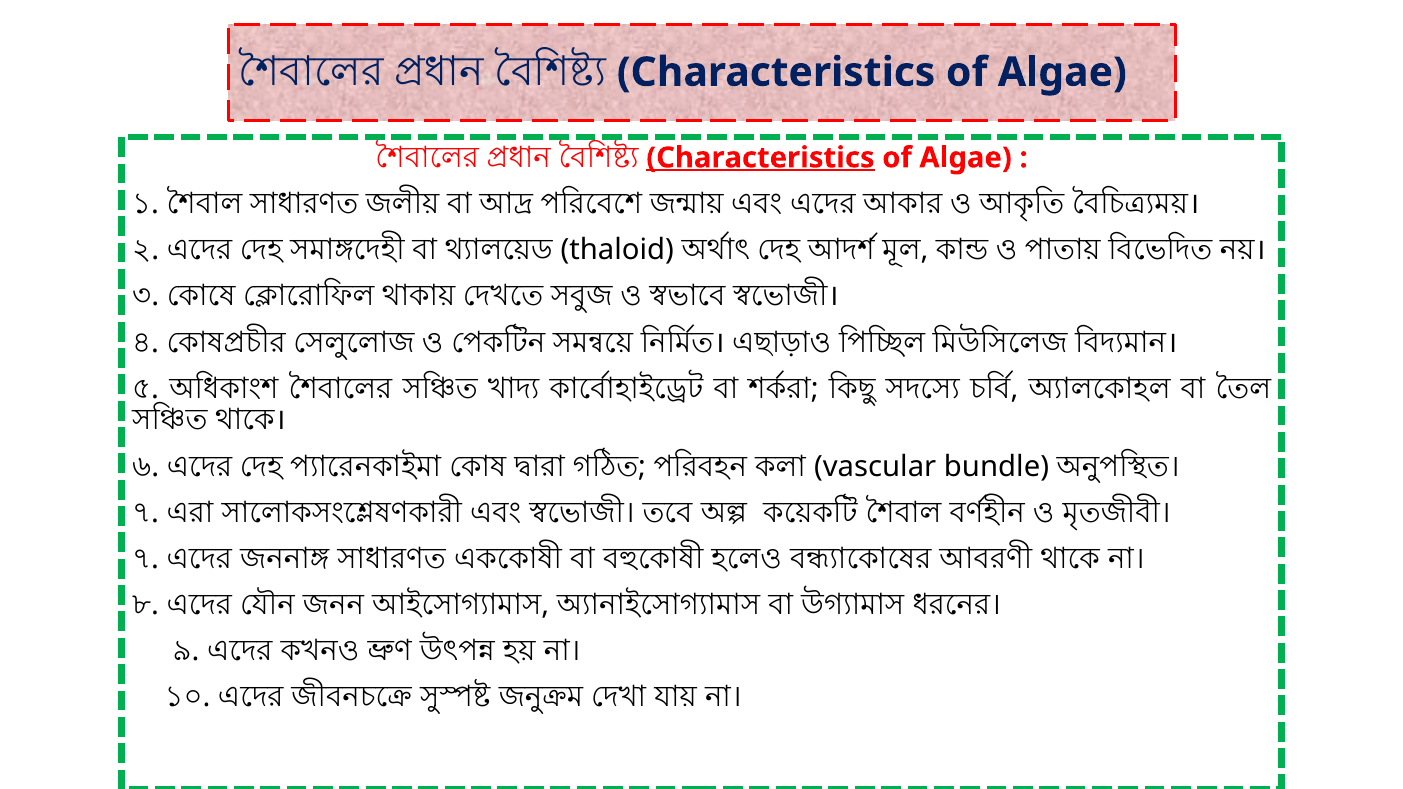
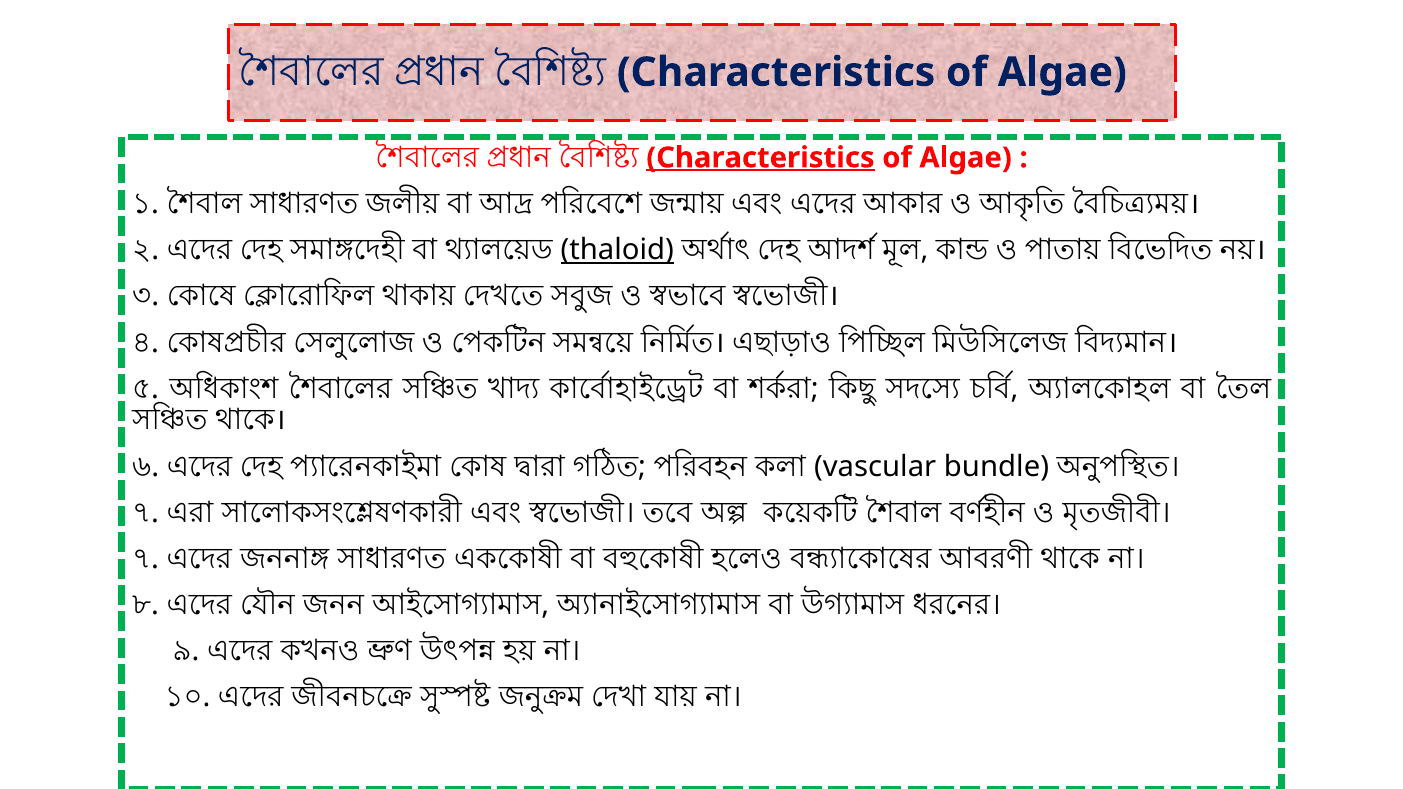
thaloid underline: none -> present
